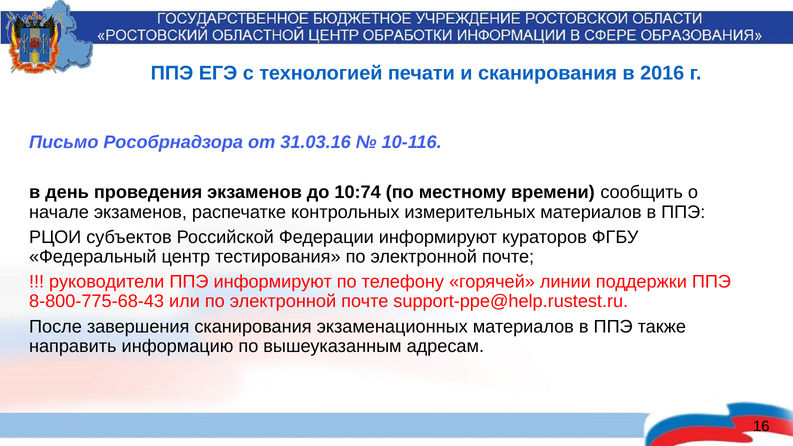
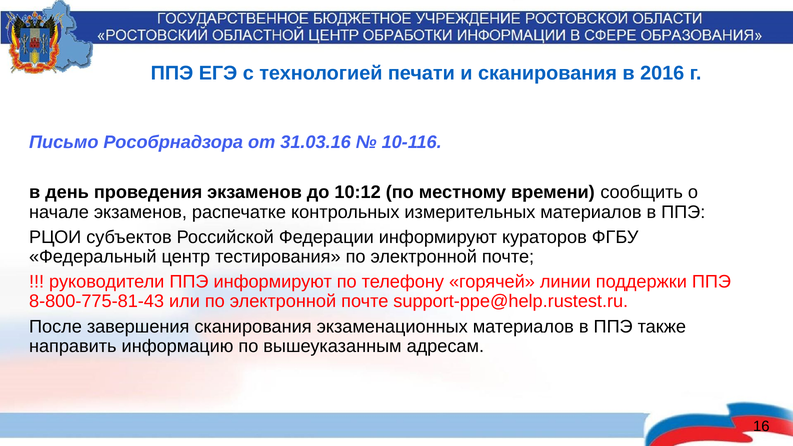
10:74: 10:74 -> 10:12
8-800-775-68-43: 8-800-775-68-43 -> 8-800-775-81-43
